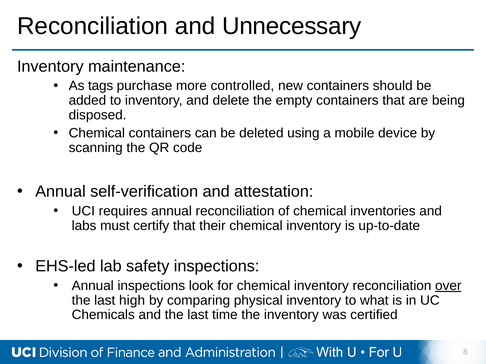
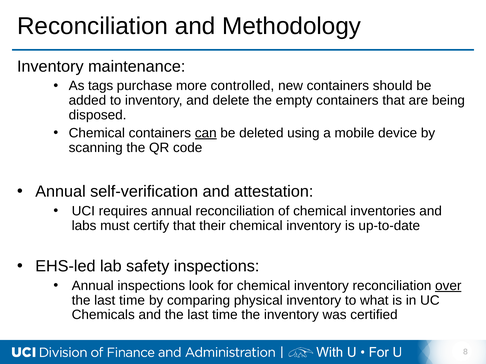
Unnecessary: Unnecessary -> Methodology
can underline: none -> present
high at (132, 301): high -> time
